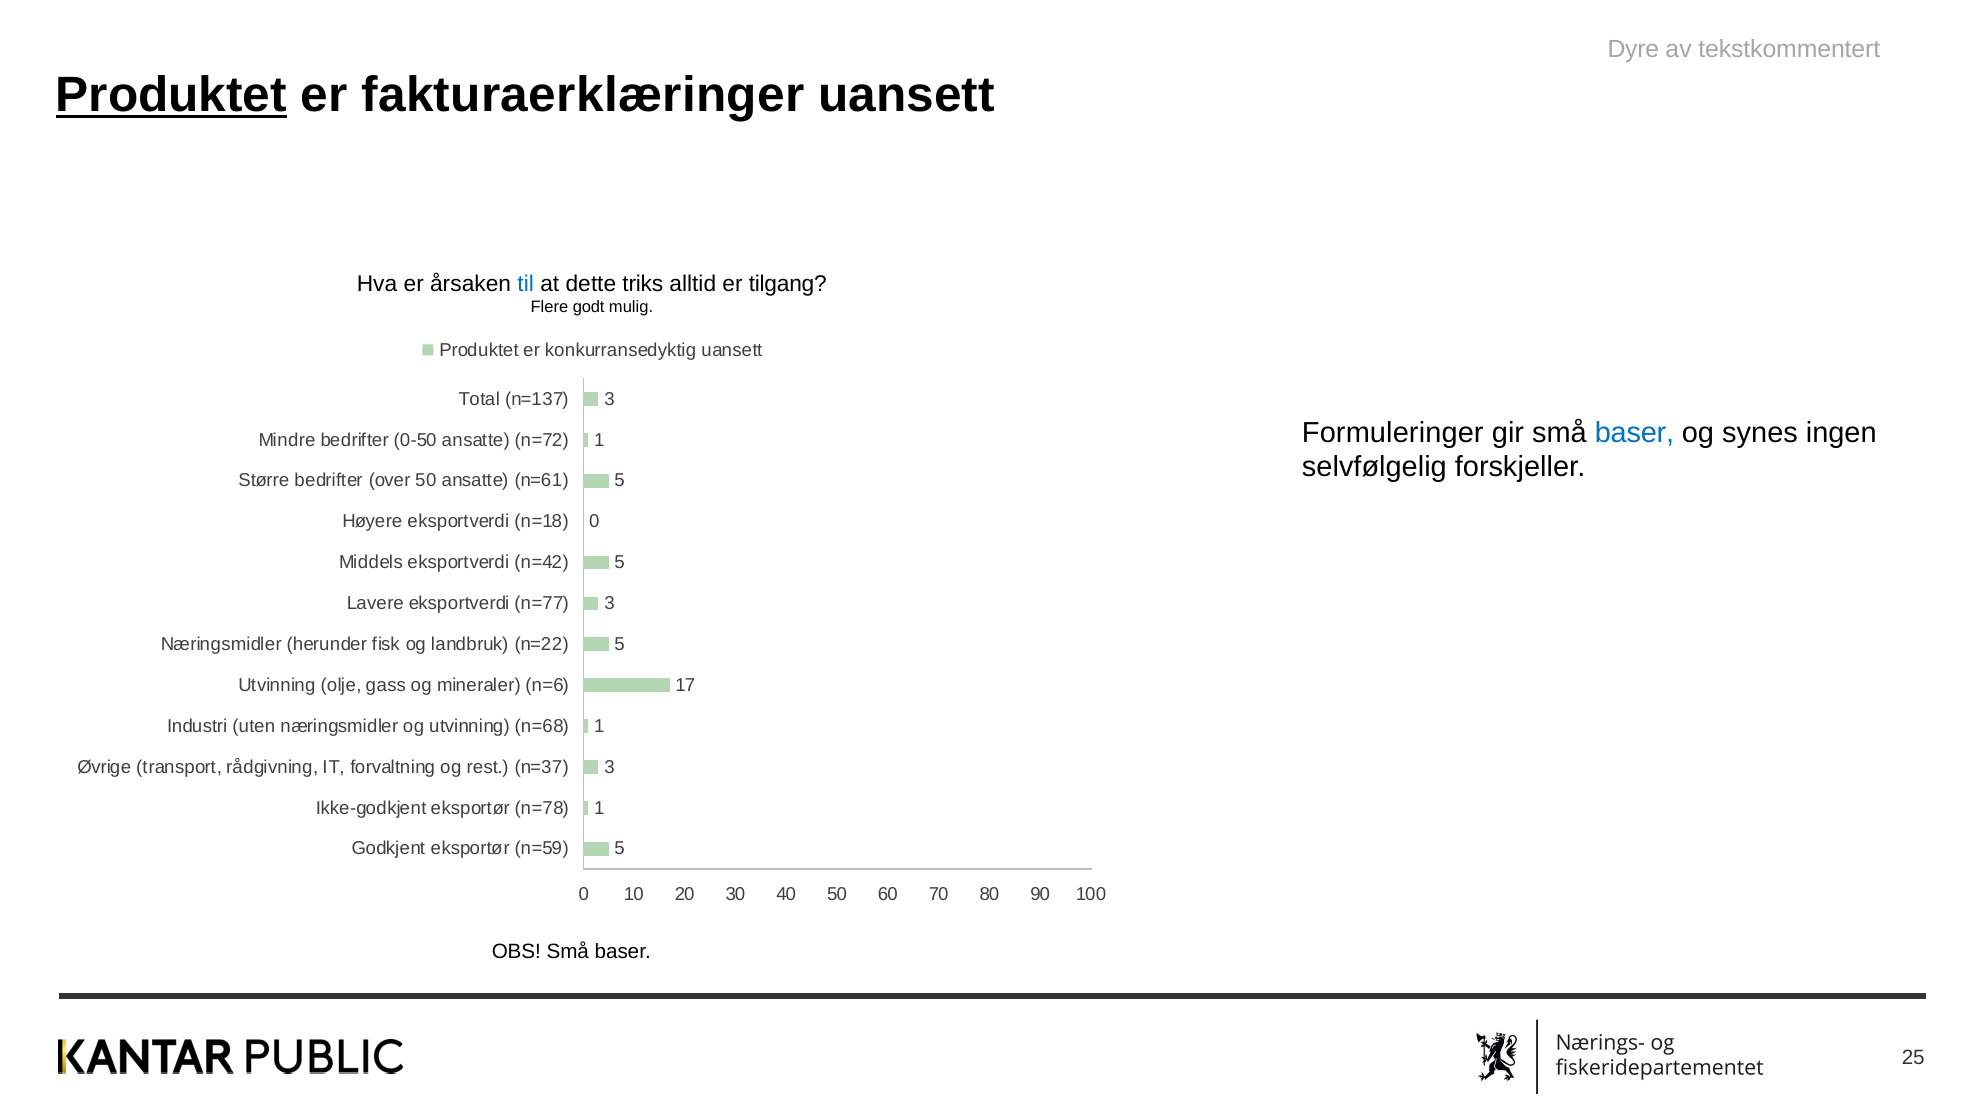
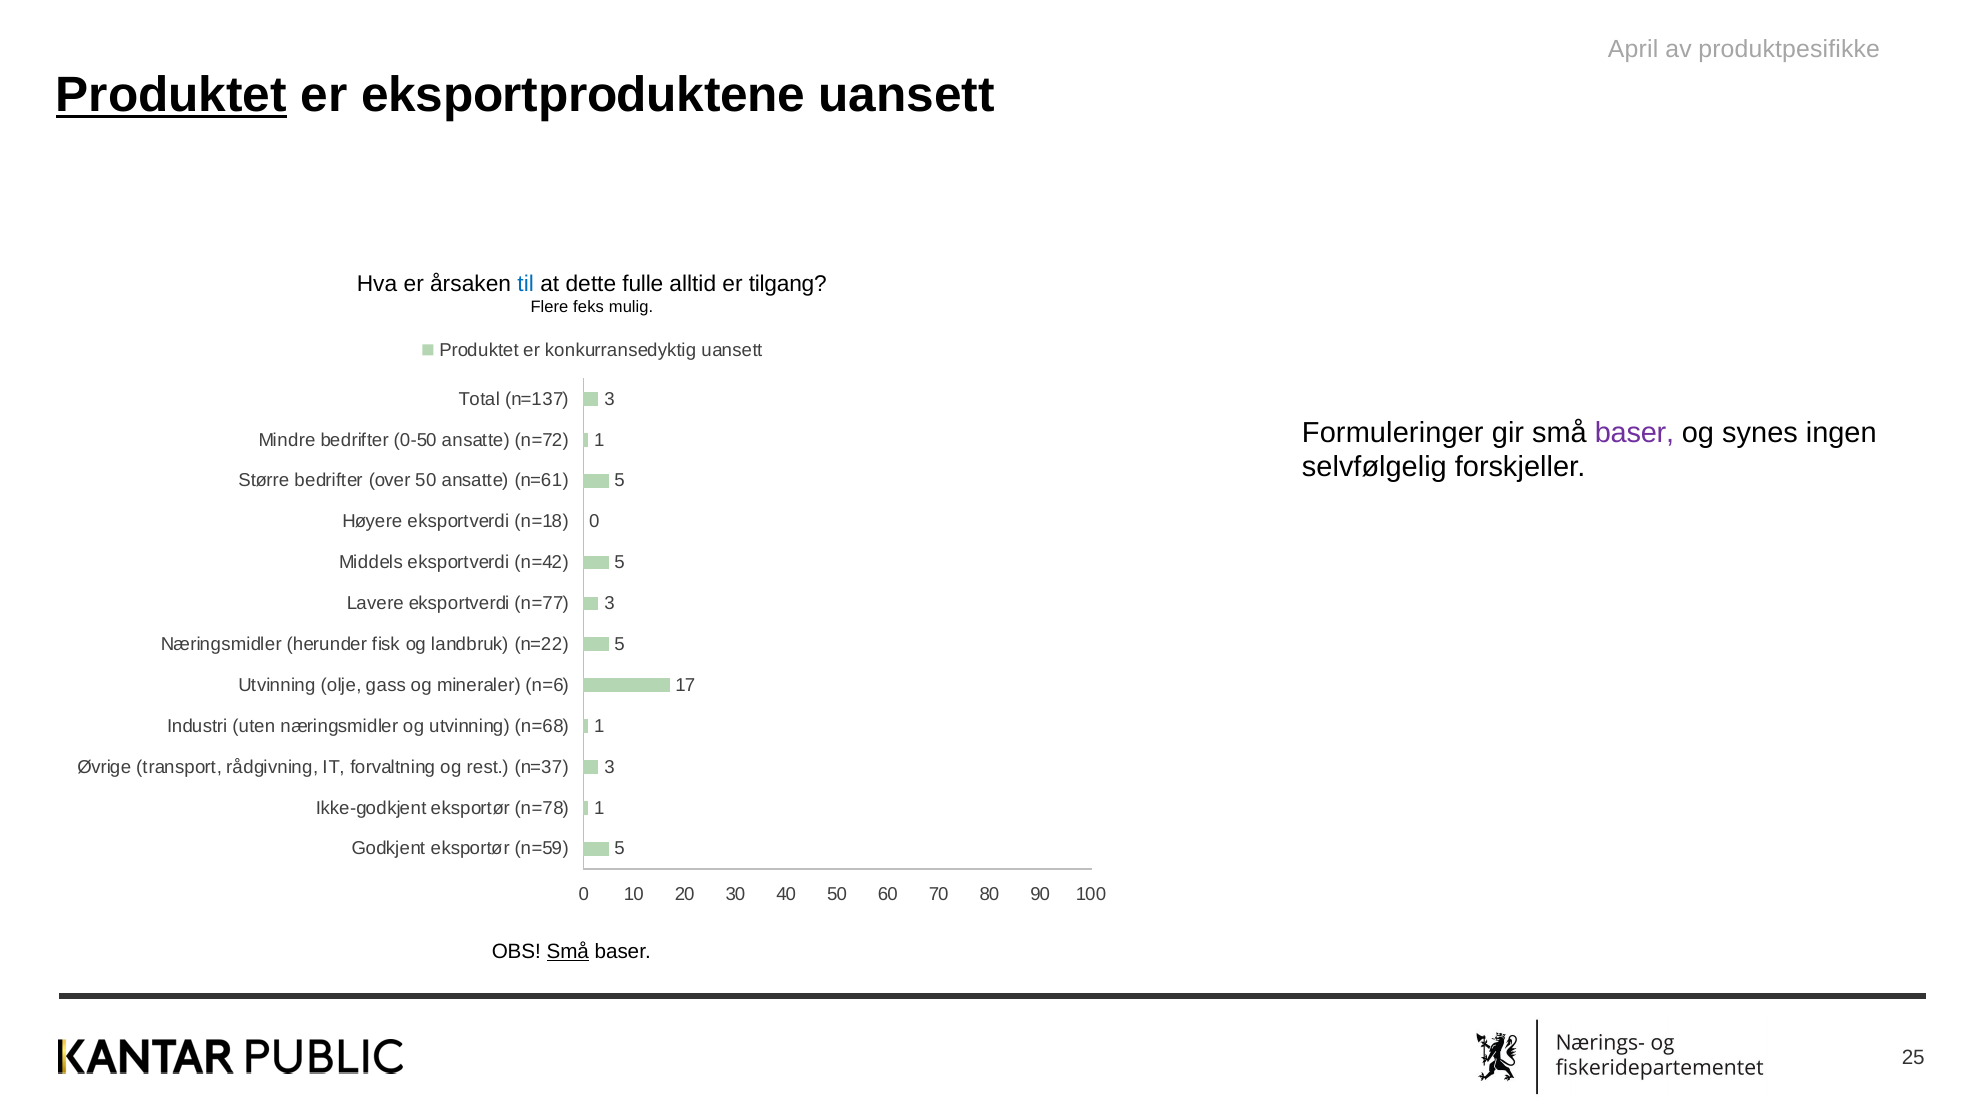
Dyre: Dyre -> April
tekstkommentert: tekstkommentert -> produktpesifikke
fakturaerklæringer: fakturaerklæringer -> eksportproduktene
triks: triks -> fulle
godt: godt -> feks
baser at (1634, 433) colour: blue -> purple
Små at (568, 951) underline: none -> present
